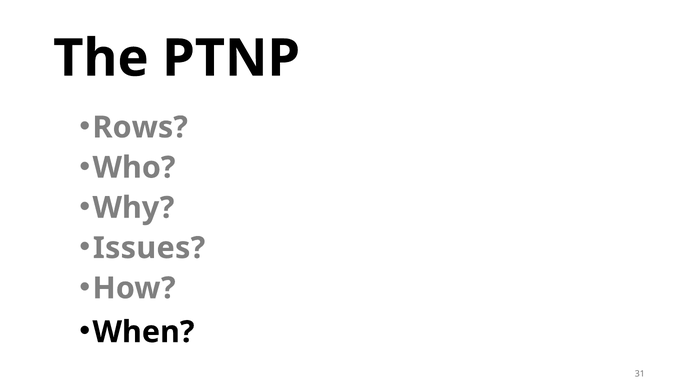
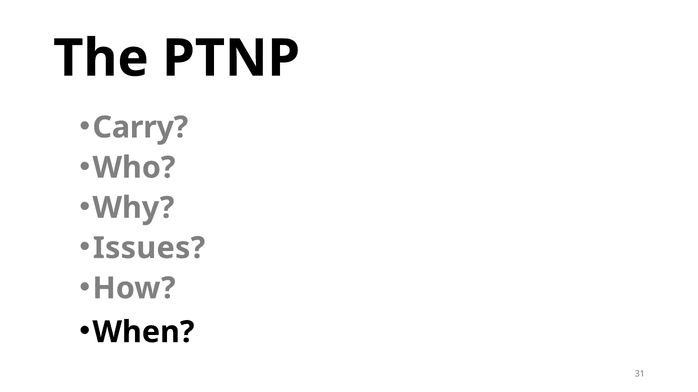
Rows: Rows -> Carry
